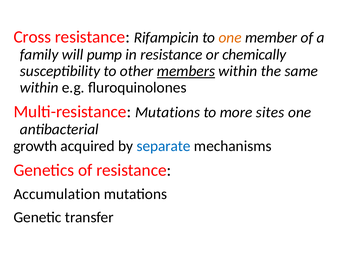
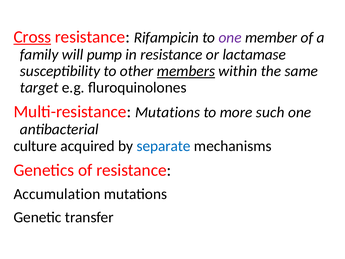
Cross underline: none -> present
one at (230, 37) colour: orange -> purple
chemically: chemically -> lactamase
within at (39, 88): within -> target
sites: sites -> such
growth: growth -> culture
